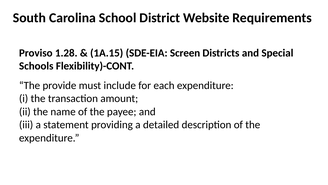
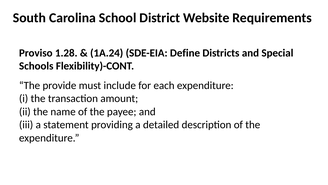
1A.15: 1A.15 -> 1A.24
Screen: Screen -> Define
